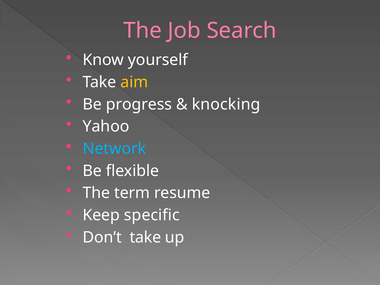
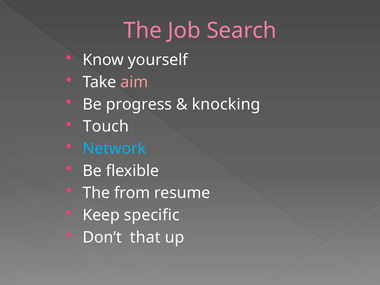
aim colour: yellow -> pink
Yahoo: Yahoo -> Touch
term: term -> from
Don’t take: take -> that
